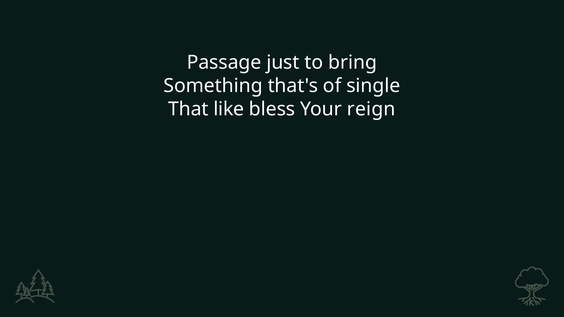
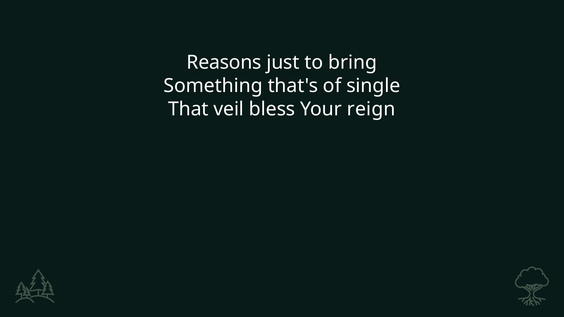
Passage: Passage -> Reasons
like: like -> veil
